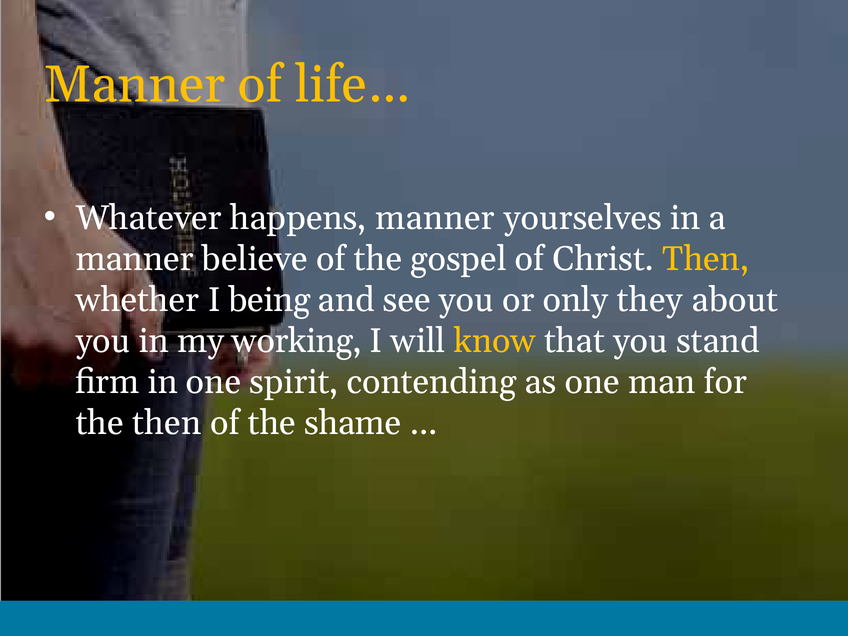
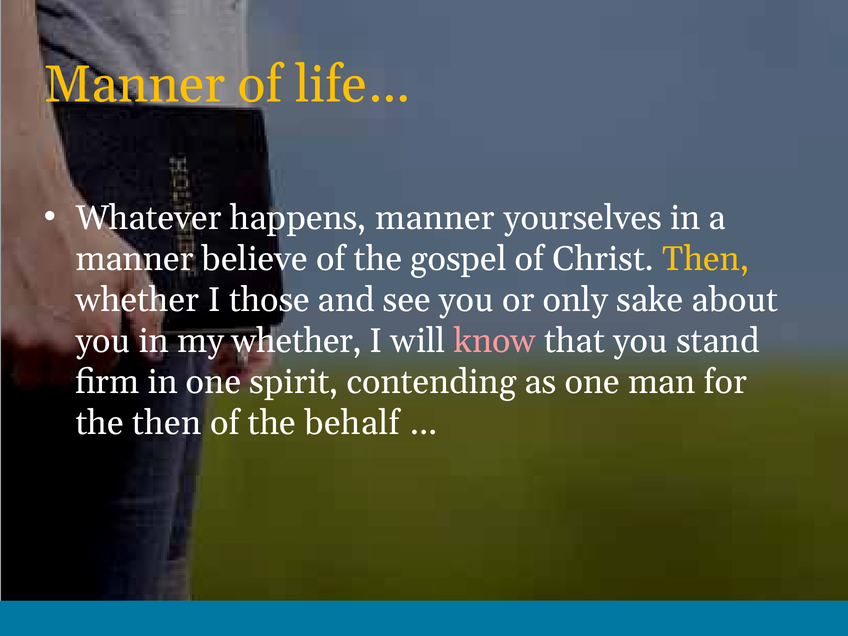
being: being -> those
they: they -> sake
my working: working -> whether
know colour: yellow -> pink
shame: shame -> behalf
